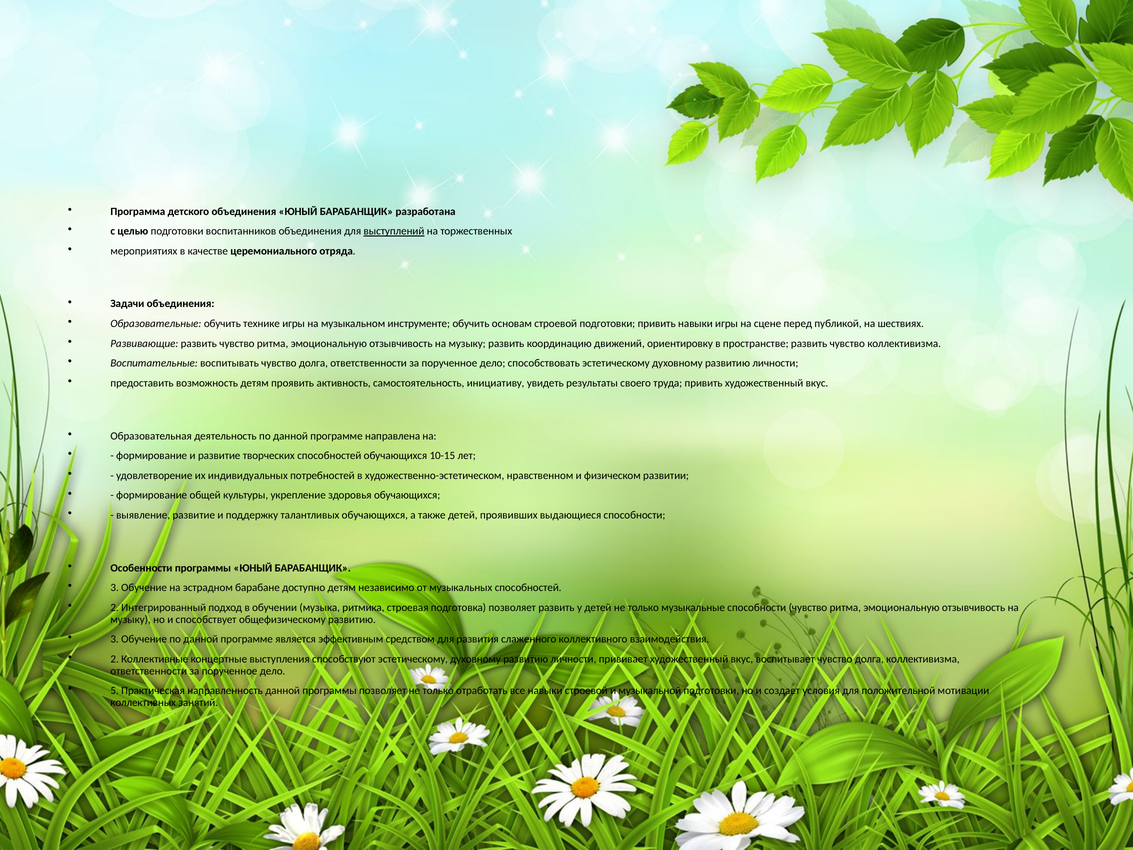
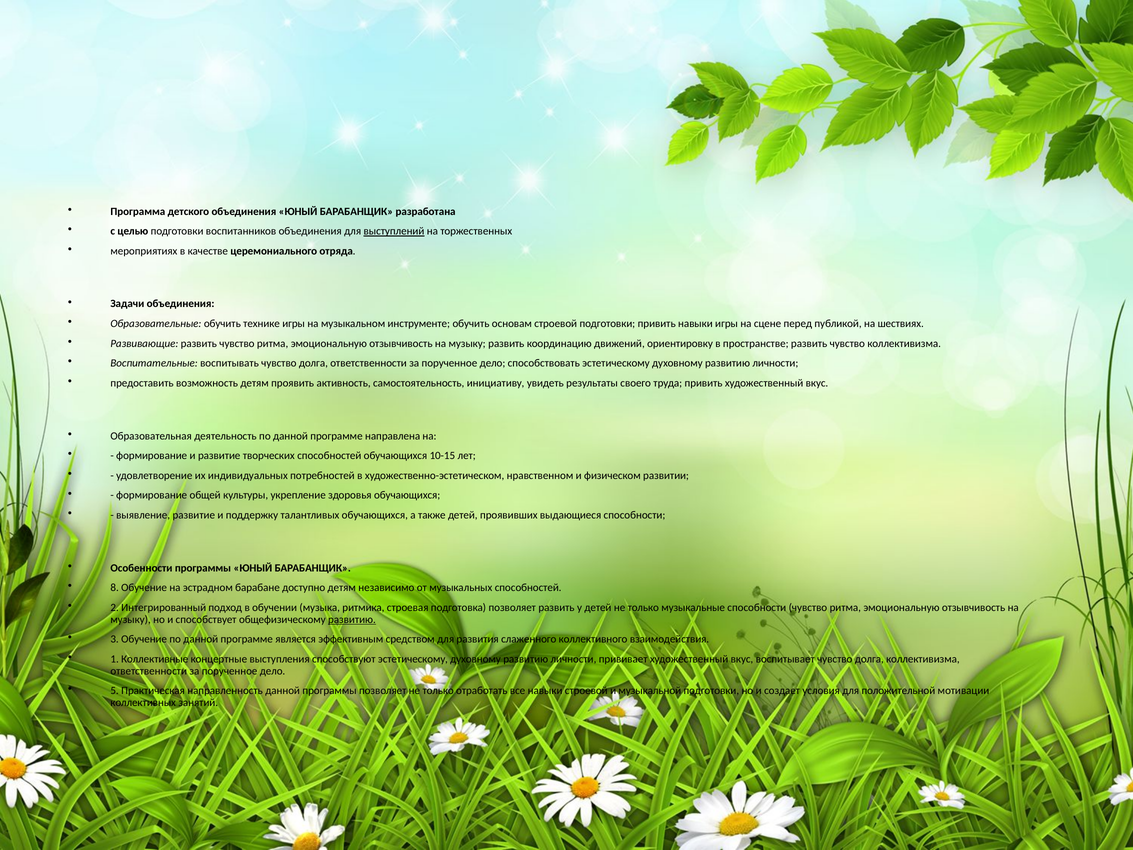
3 at (115, 588): 3 -> 8
развитию at (352, 619) underline: none -> present
2 at (115, 659): 2 -> 1
